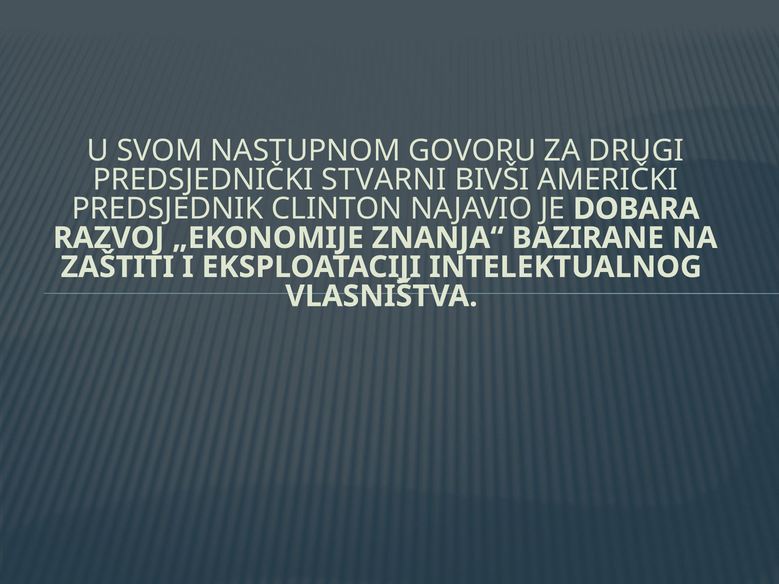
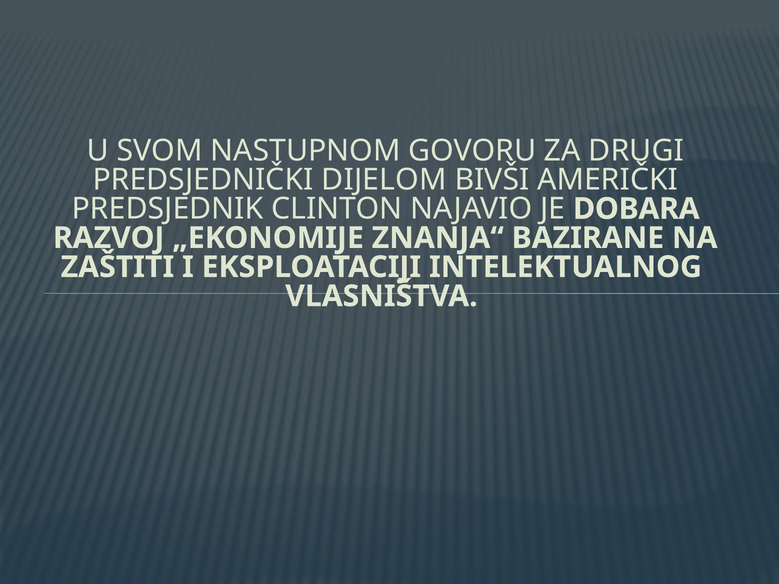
STVARNI: STVARNI -> DIJELOM
